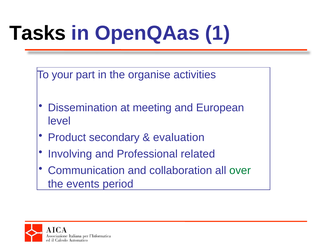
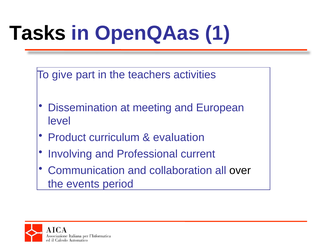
your: your -> give
organise: organise -> teachers
secondary: secondary -> curriculum
related: related -> current
over colour: green -> black
